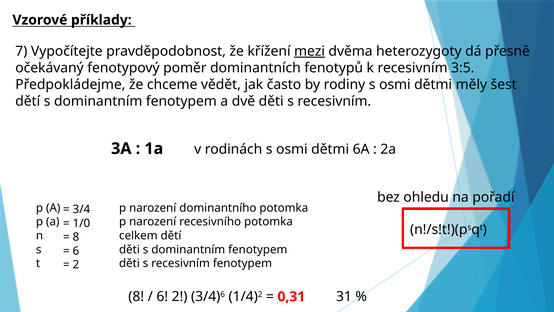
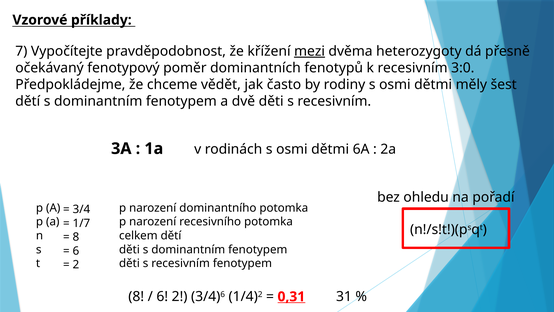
3:5: 3:5 -> 3:0
1/0: 1/0 -> 1/7
0,31 underline: none -> present
